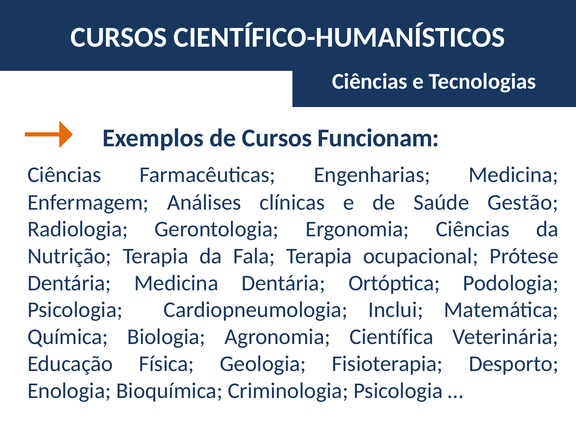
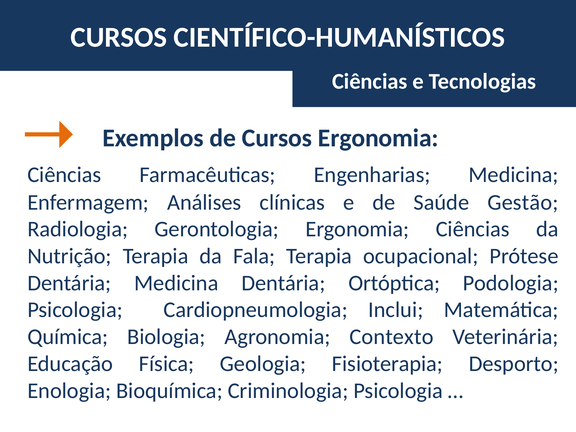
Cursos Funcionam: Funcionam -> Ergonomia
Científica: Científica -> Contexto
